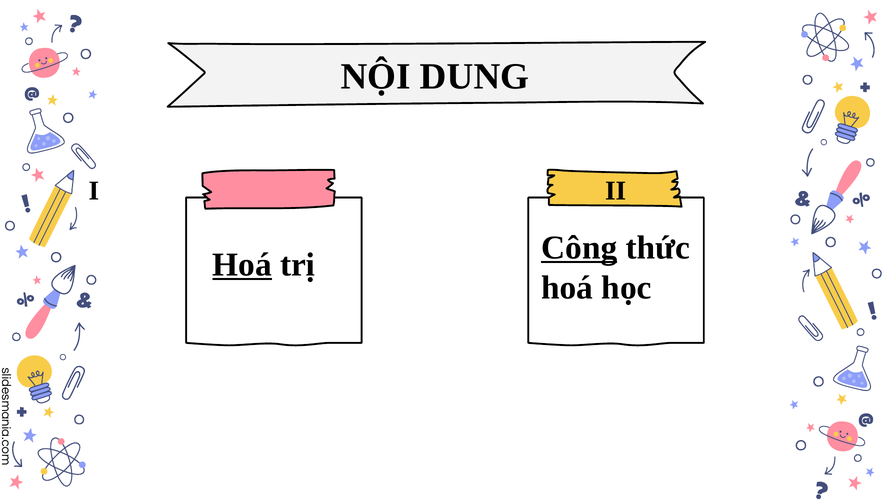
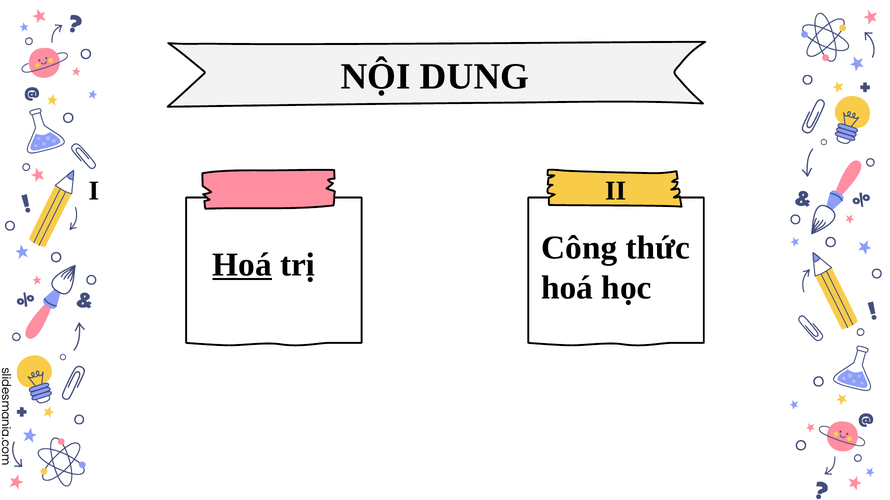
Công underline: present -> none
